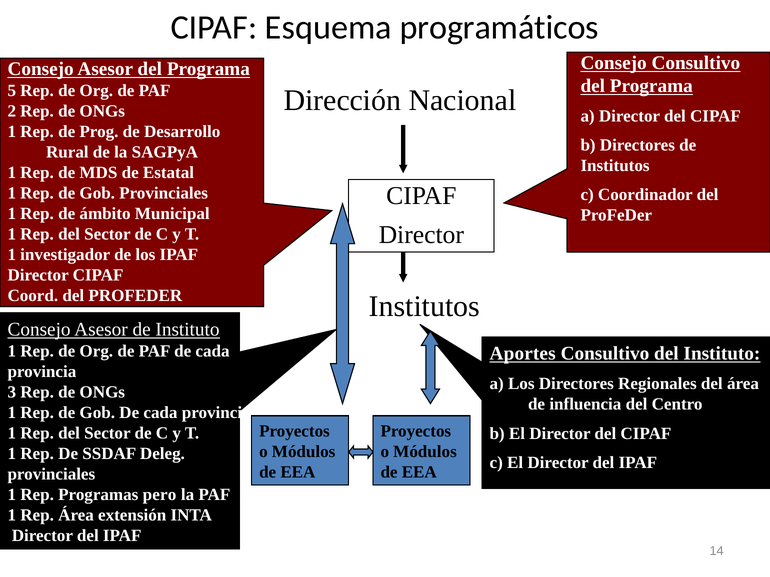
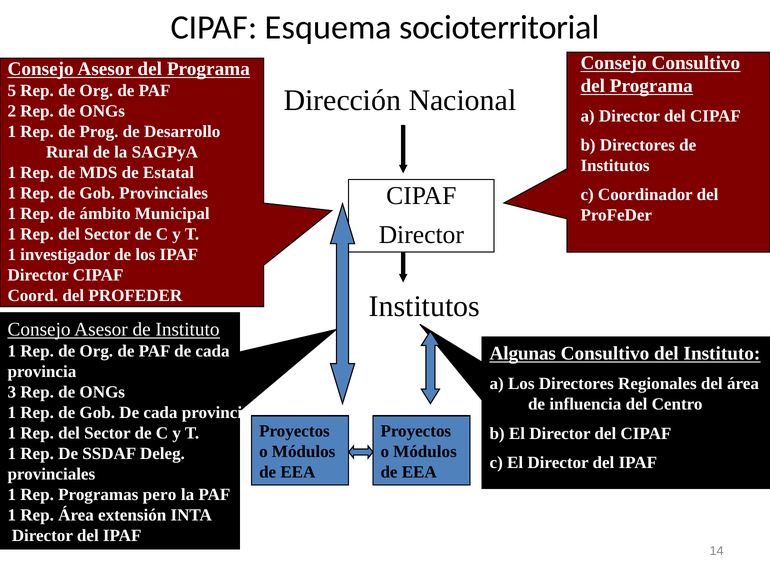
programáticos: programáticos -> socioterritorial
Aportes: Aportes -> Algunas
